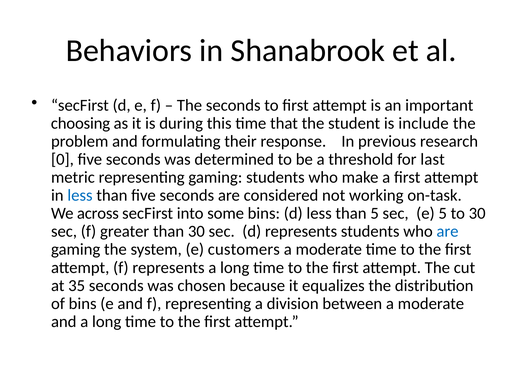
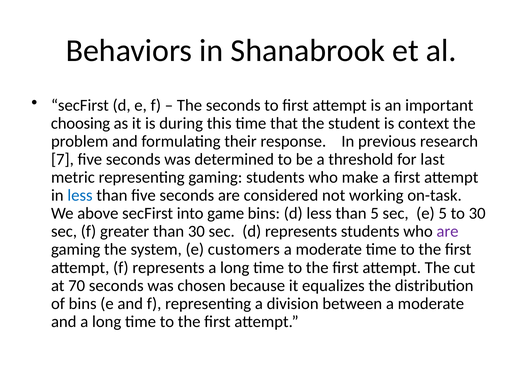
include: include -> context
0: 0 -> 7
across: across -> above
some: some -> game
are at (448, 232) colour: blue -> purple
35: 35 -> 70
